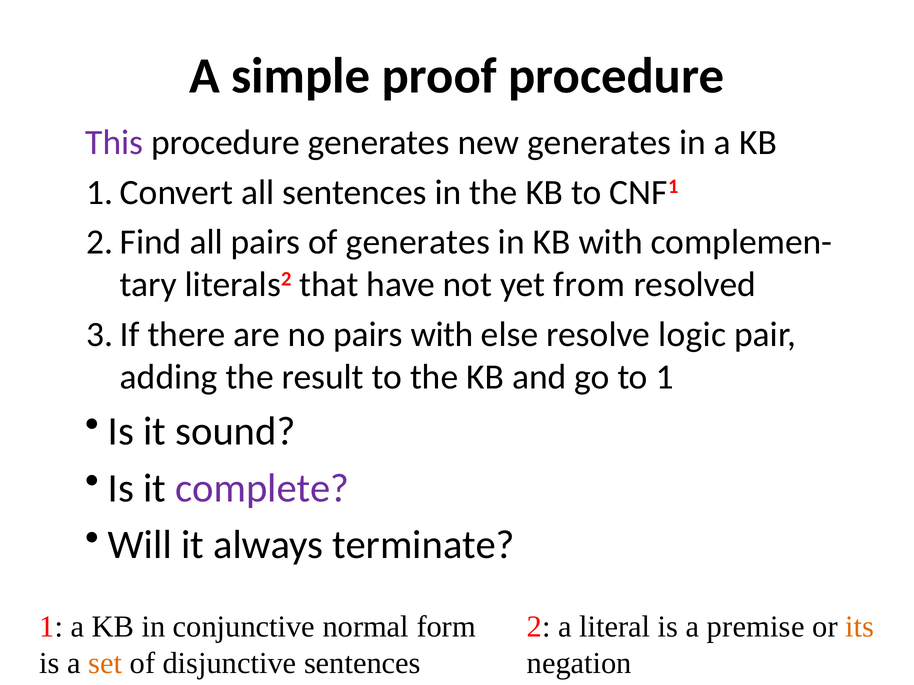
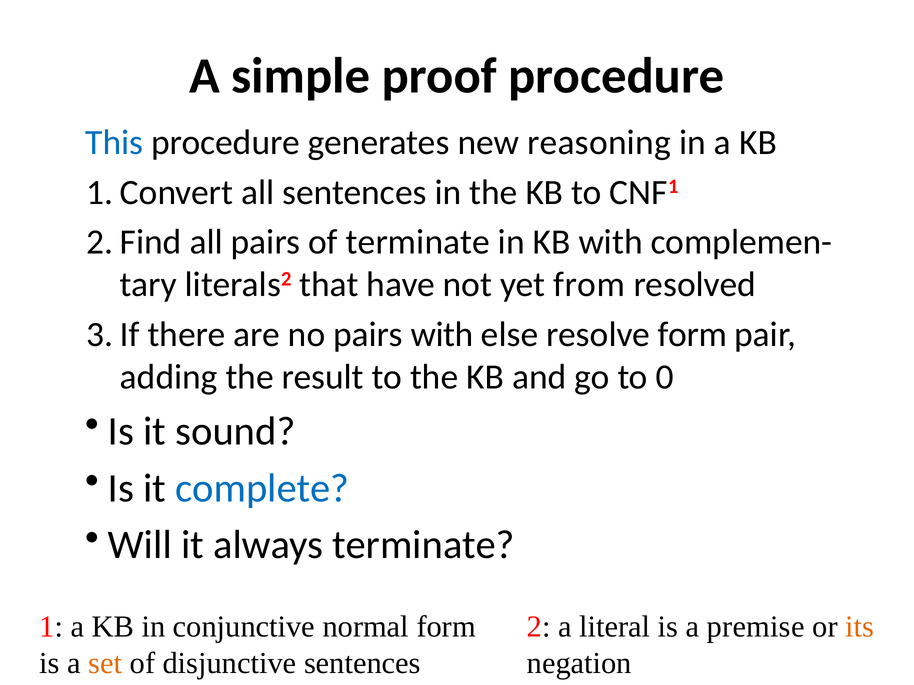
This colour: purple -> blue
new generates: generates -> reasoning
of generates: generates -> terminate
resolve logic: logic -> form
to 1: 1 -> 0
complete colour: purple -> blue
